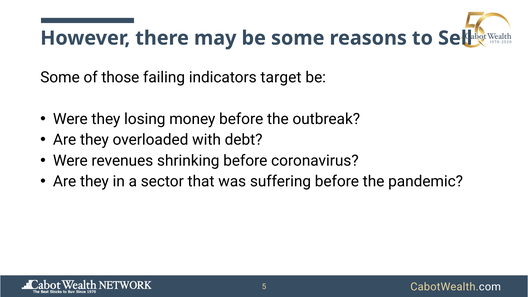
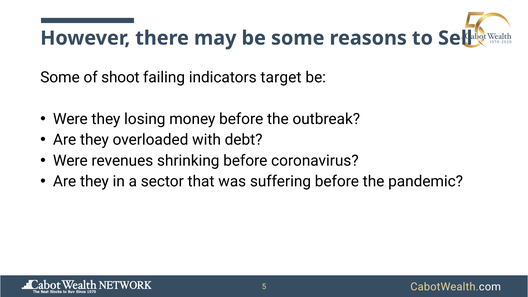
those: those -> shoot
